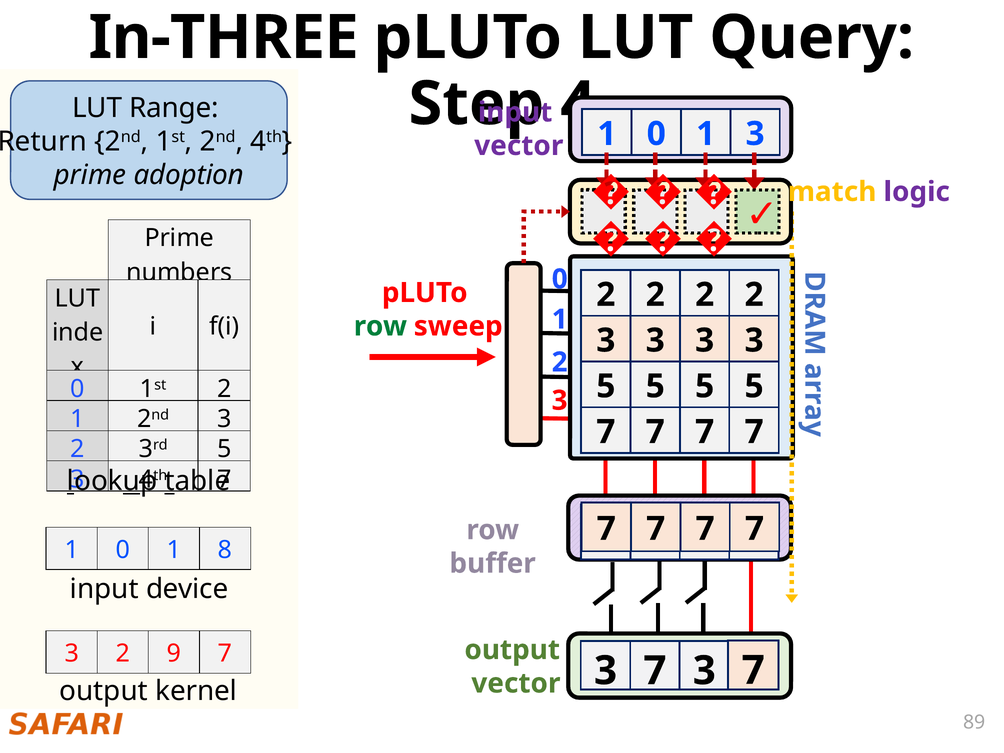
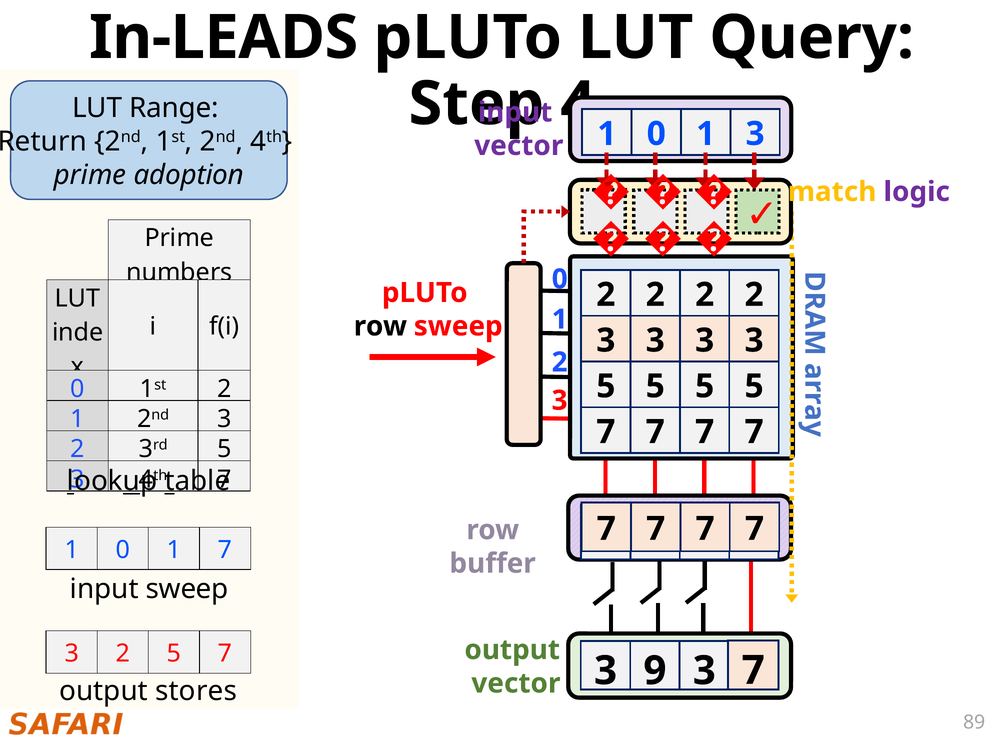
In-THREE: In-THREE -> In-LEADS
row at (380, 326) colour: green -> black
1 8: 8 -> 7
input device: device -> sweep
2 9: 9 -> 5
3 7: 7 -> 9
kernel: kernel -> stores
